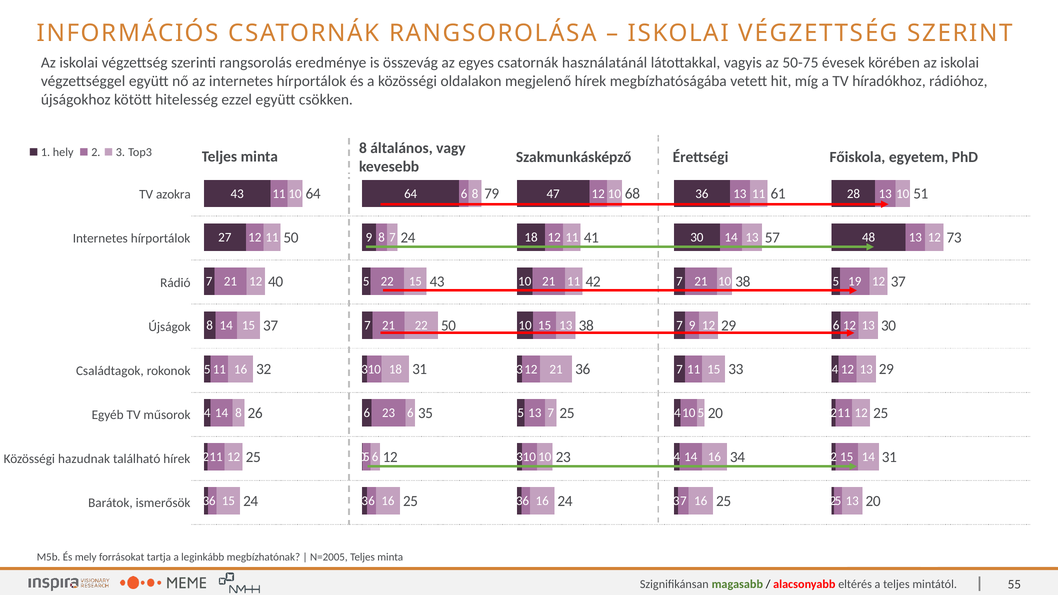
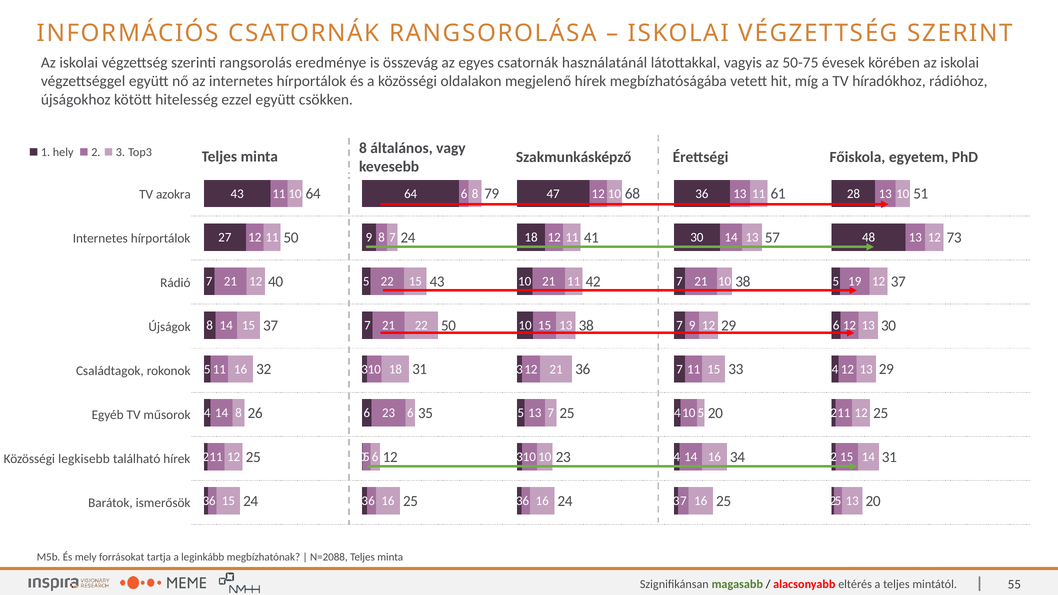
hazudnak: hazudnak -> legkisebb
N=2005: N=2005 -> N=2088
